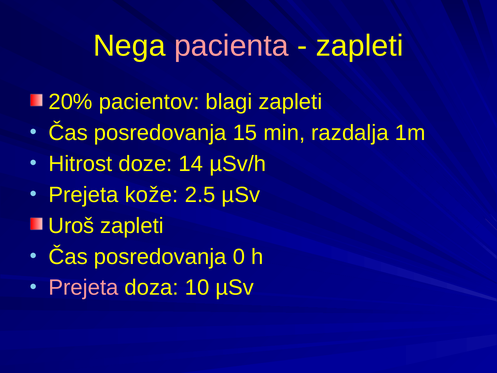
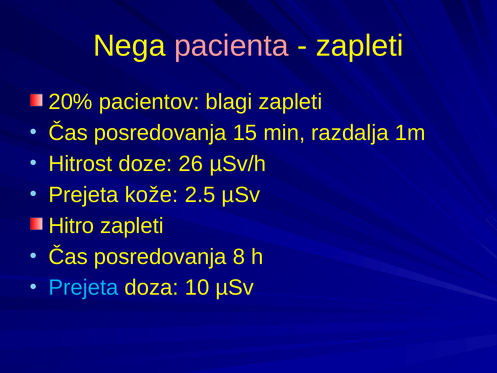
14: 14 -> 26
Uroš: Uroš -> Hitro
0: 0 -> 8
Prejeta at (83, 288) colour: pink -> light blue
